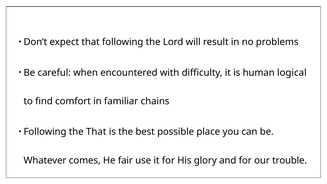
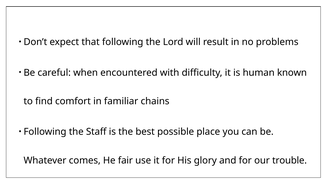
logical: logical -> known
the That: That -> Staff
